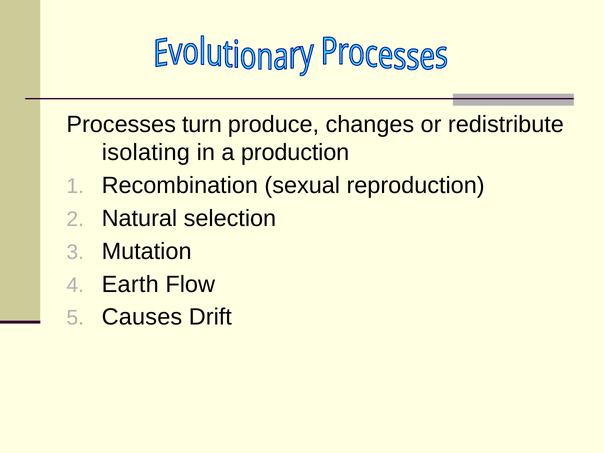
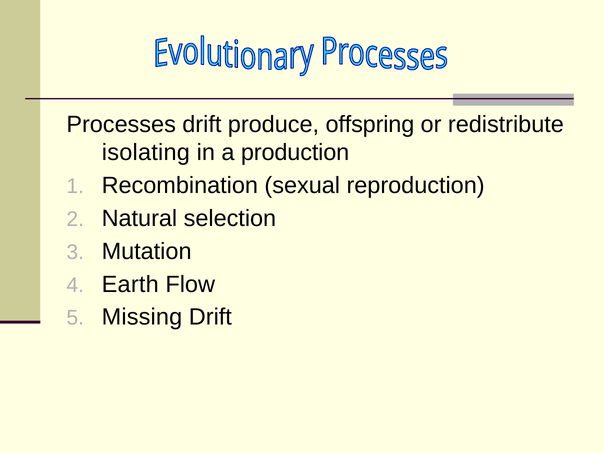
Processes turn: turn -> drift
changes: changes -> offspring
Causes: Causes -> Missing
